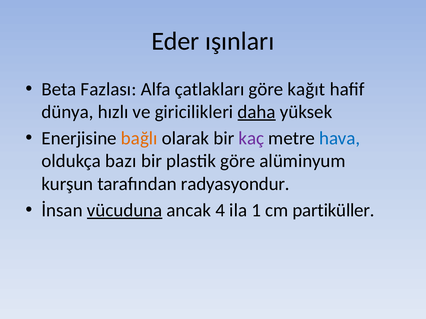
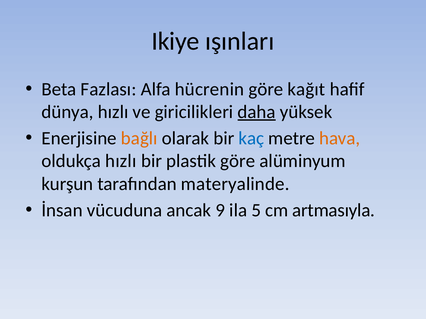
Eder: Eder -> Ikiye
çatlakları: çatlakları -> hücrenin
kaç colour: purple -> blue
hava colour: blue -> orange
oldukça bazı: bazı -> hızlı
radyasyondur: radyasyondur -> materyalinde
vücuduna underline: present -> none
4: 4 -> 9
1: 1 -> 5
partiküller: partiküller -> artmasıyla
